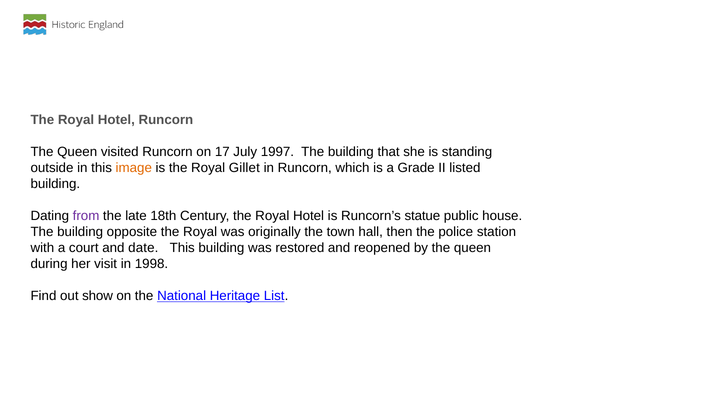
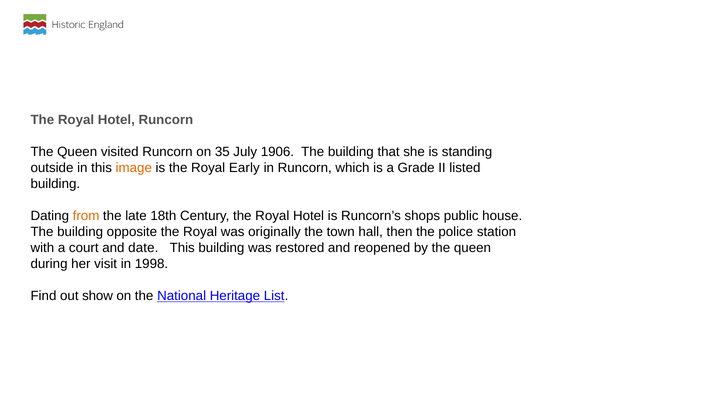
17: 17 -> 35
1997: 1997 -> 1906
Gillet: Gillet -> Early
from colour: purple -> orange
statue: statue -> shops
